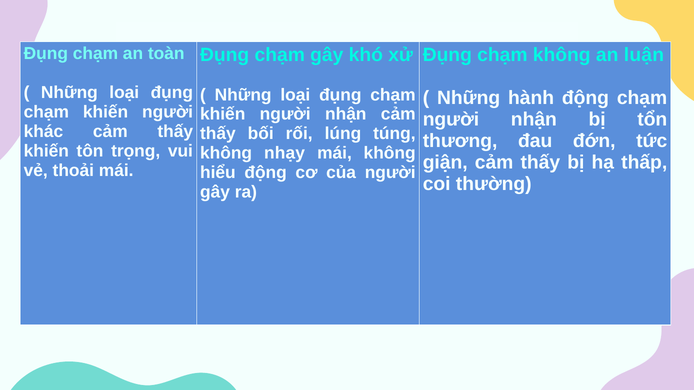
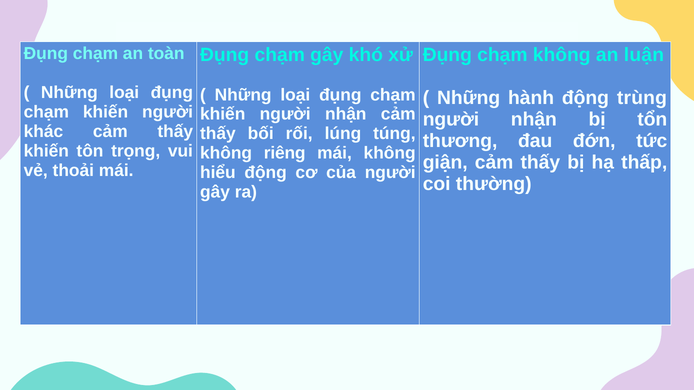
động chạm: chạm -> trùng
nhạy: nhạy -> riêng
